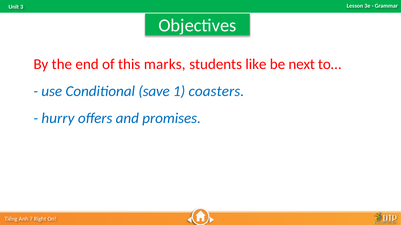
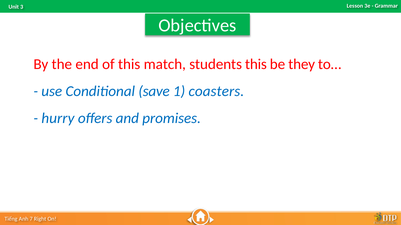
marks: marks -> match
students like: like -> this
next: next -> they
